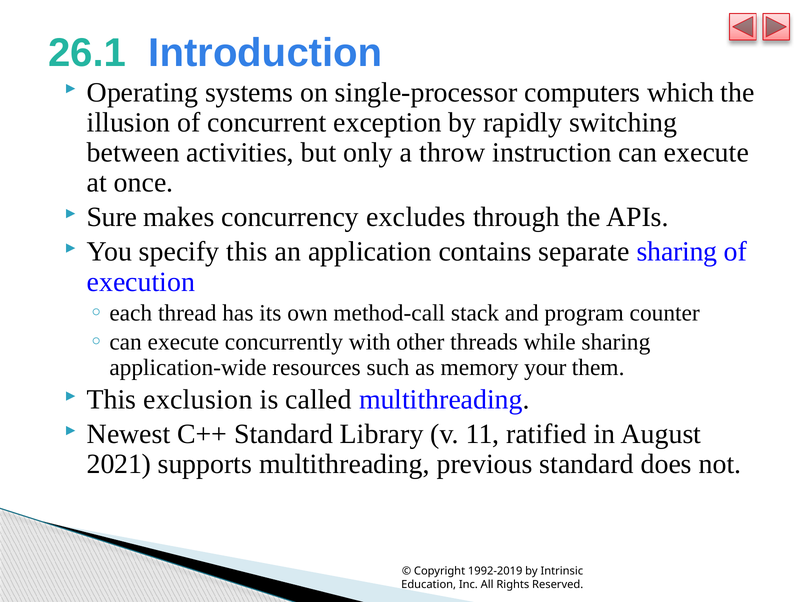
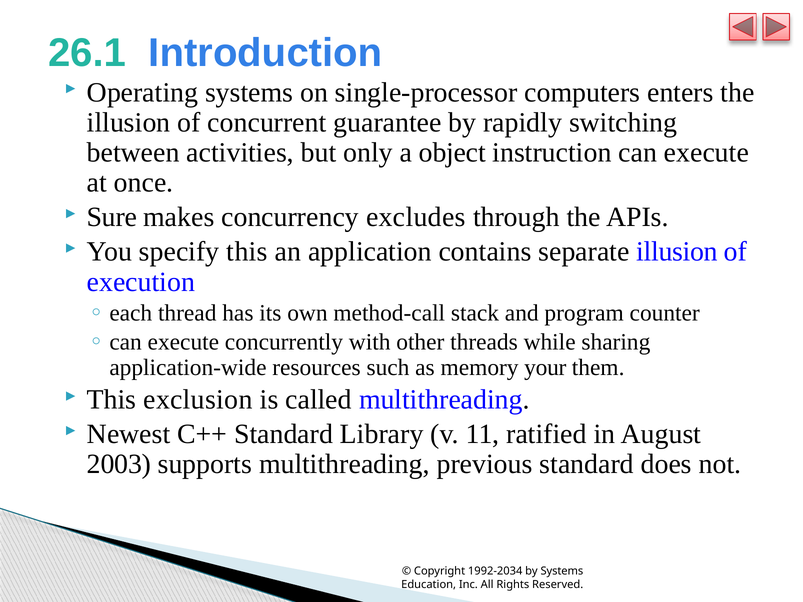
which: which -> enters
exception: exception -> guarantee
throw: throw -> object
separate sharing: sharing -> illusion
2021: 2021 -> 2003
1992-2019: 1992-2019 -> 1992-2034
by Intrinsic: Intrinsic -> Systems
